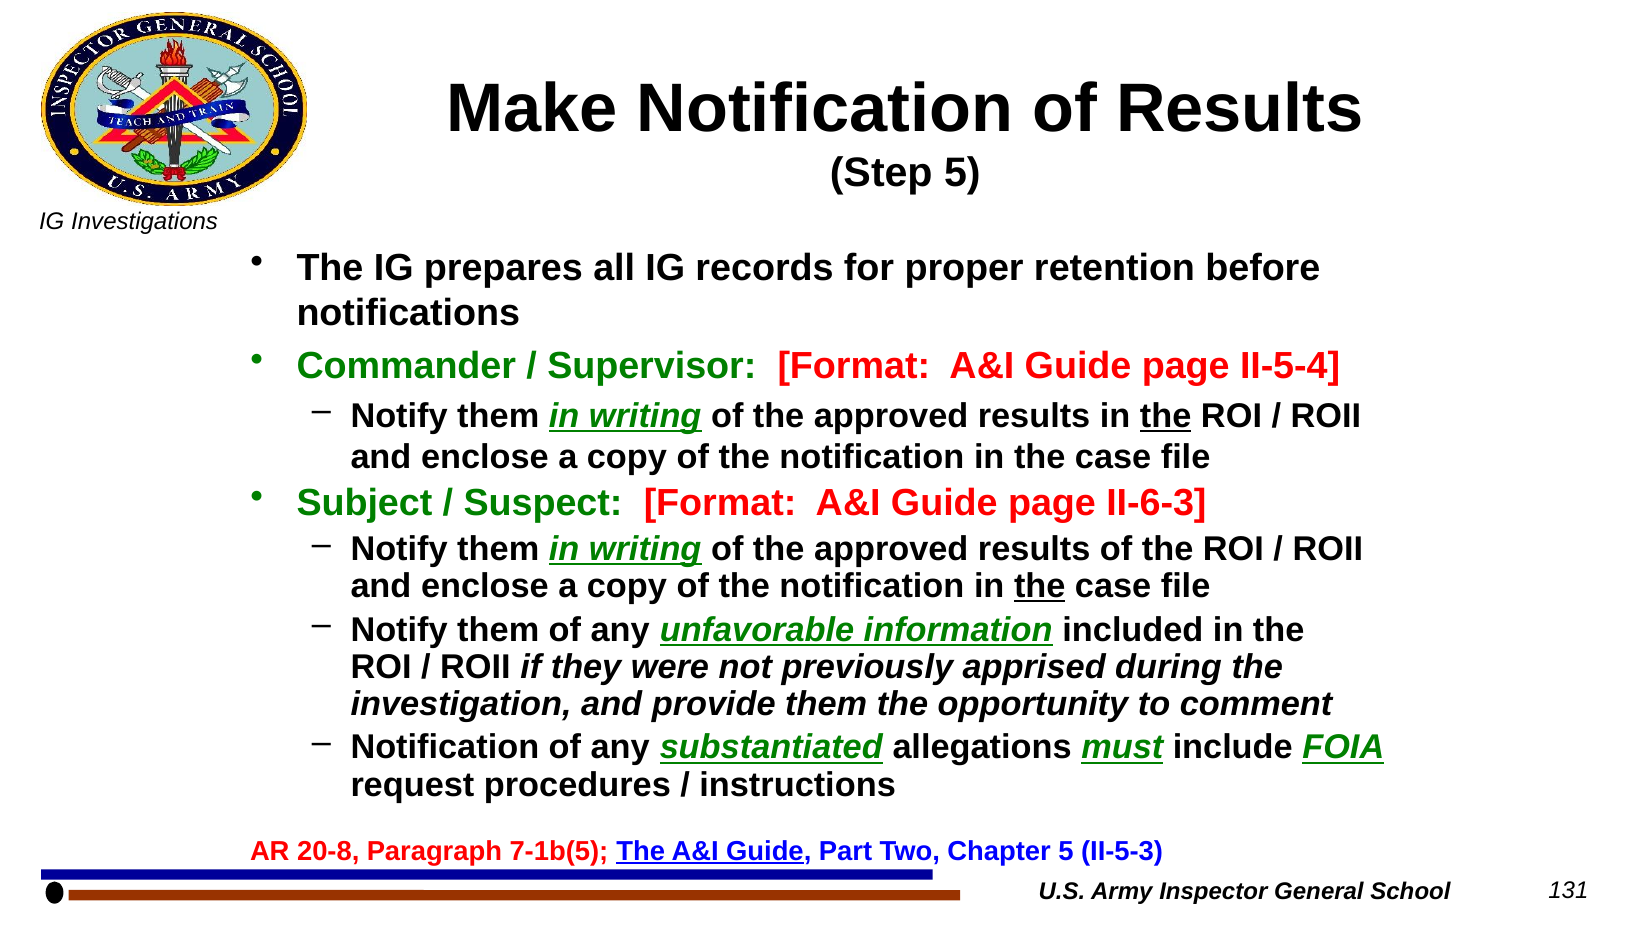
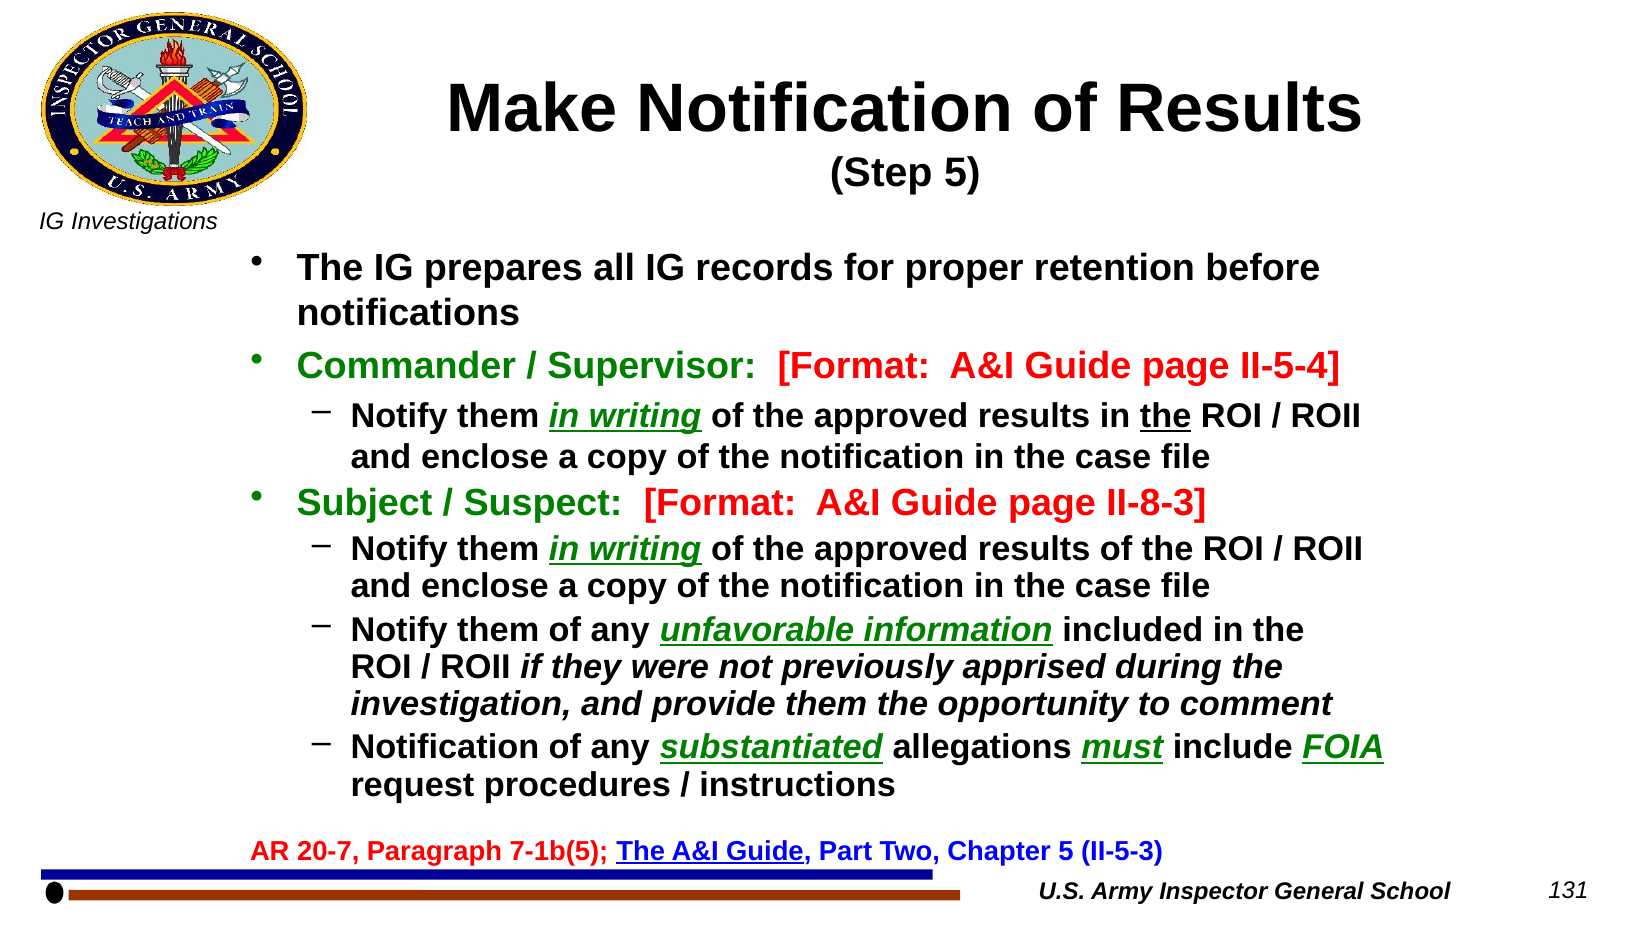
II-6-3: II-6-3 -> II-8-3
the at (1040, 586) underline: present -> none
20-8: 20-8 -> 20-7
